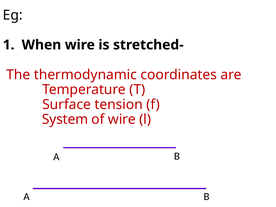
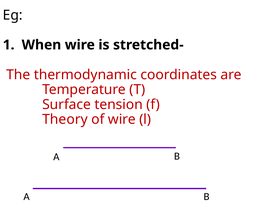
System: System -> Theory
